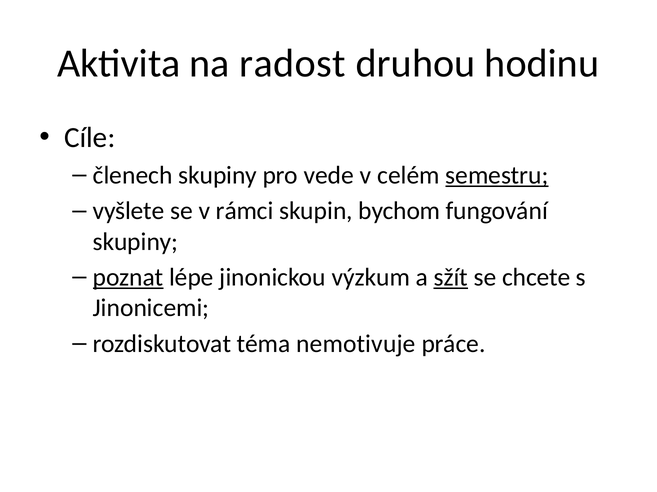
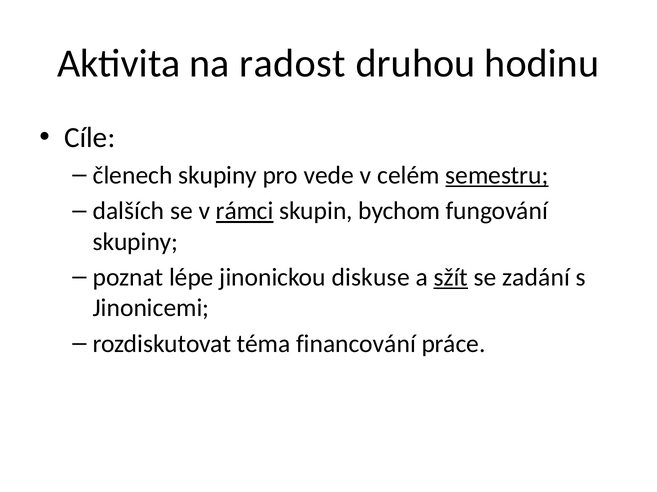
vyšlete: vyšlete -> dalších
rámci underline: none -> present
poznat underline: present -> none
výzkum: výzkum -> diskuse
chcete: chcete -> zadání
nemotivuje: nemotivuje -> financování
